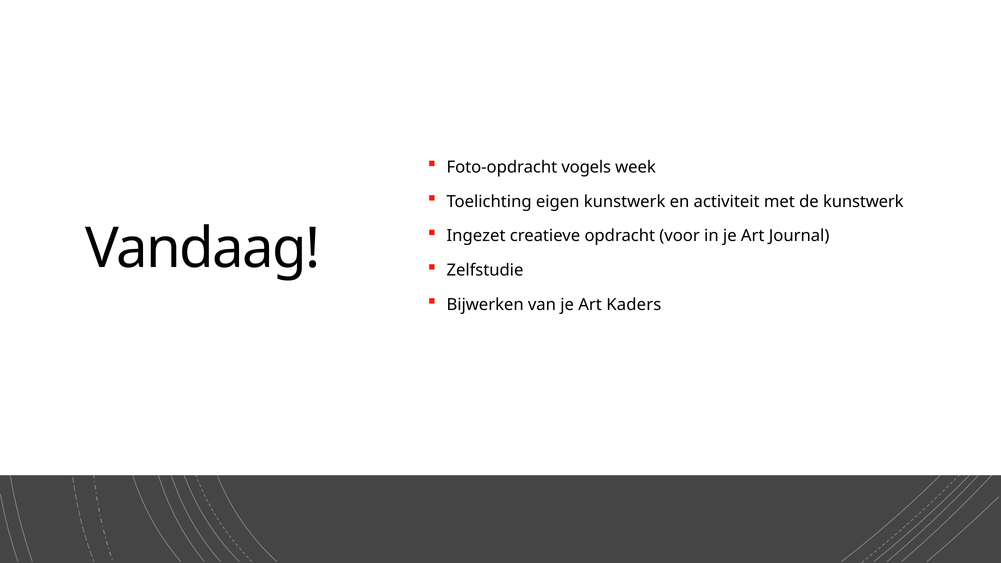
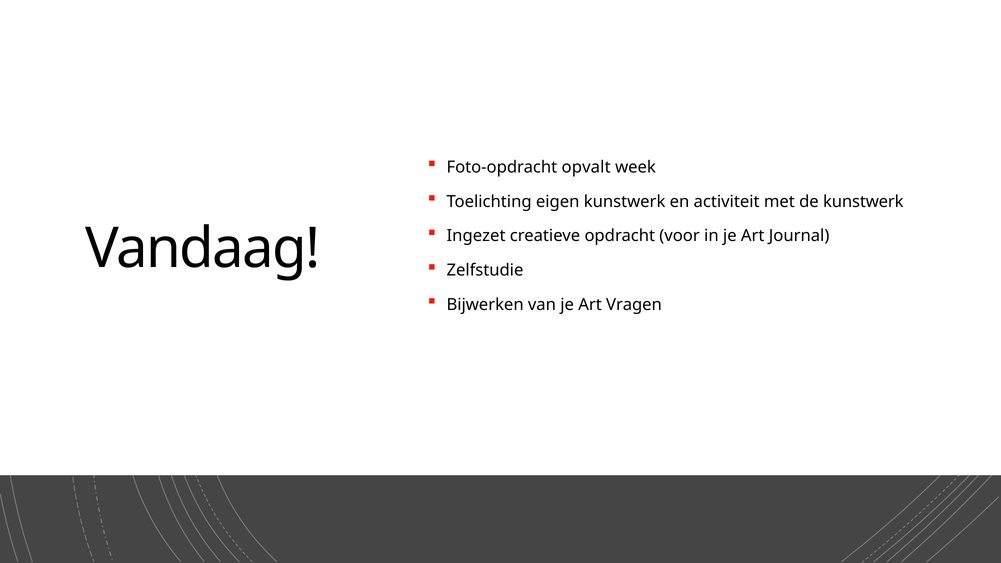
vogels: vogels -> opvalt
Kaders: Kaders -> Vragen
